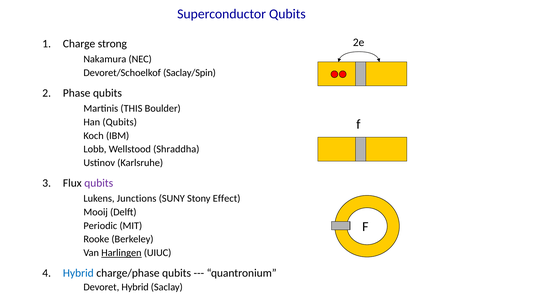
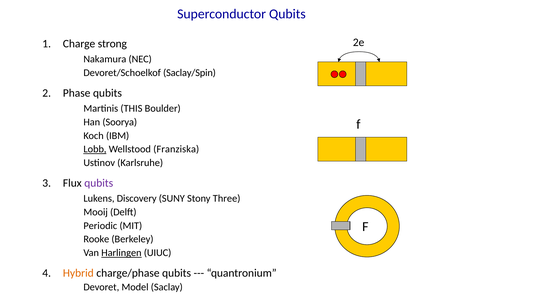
Han Qubits: Qubits -> Soorya
Lobb underline: none -> present
Shraddha: Shraddha -> Franziska
Junctions: Junctions -> Discovery
Effect: Effect -> Three
Hybrid at (78, 273) colour: blue -> orange
Devoret Hybrid: Hybrid -> Model
